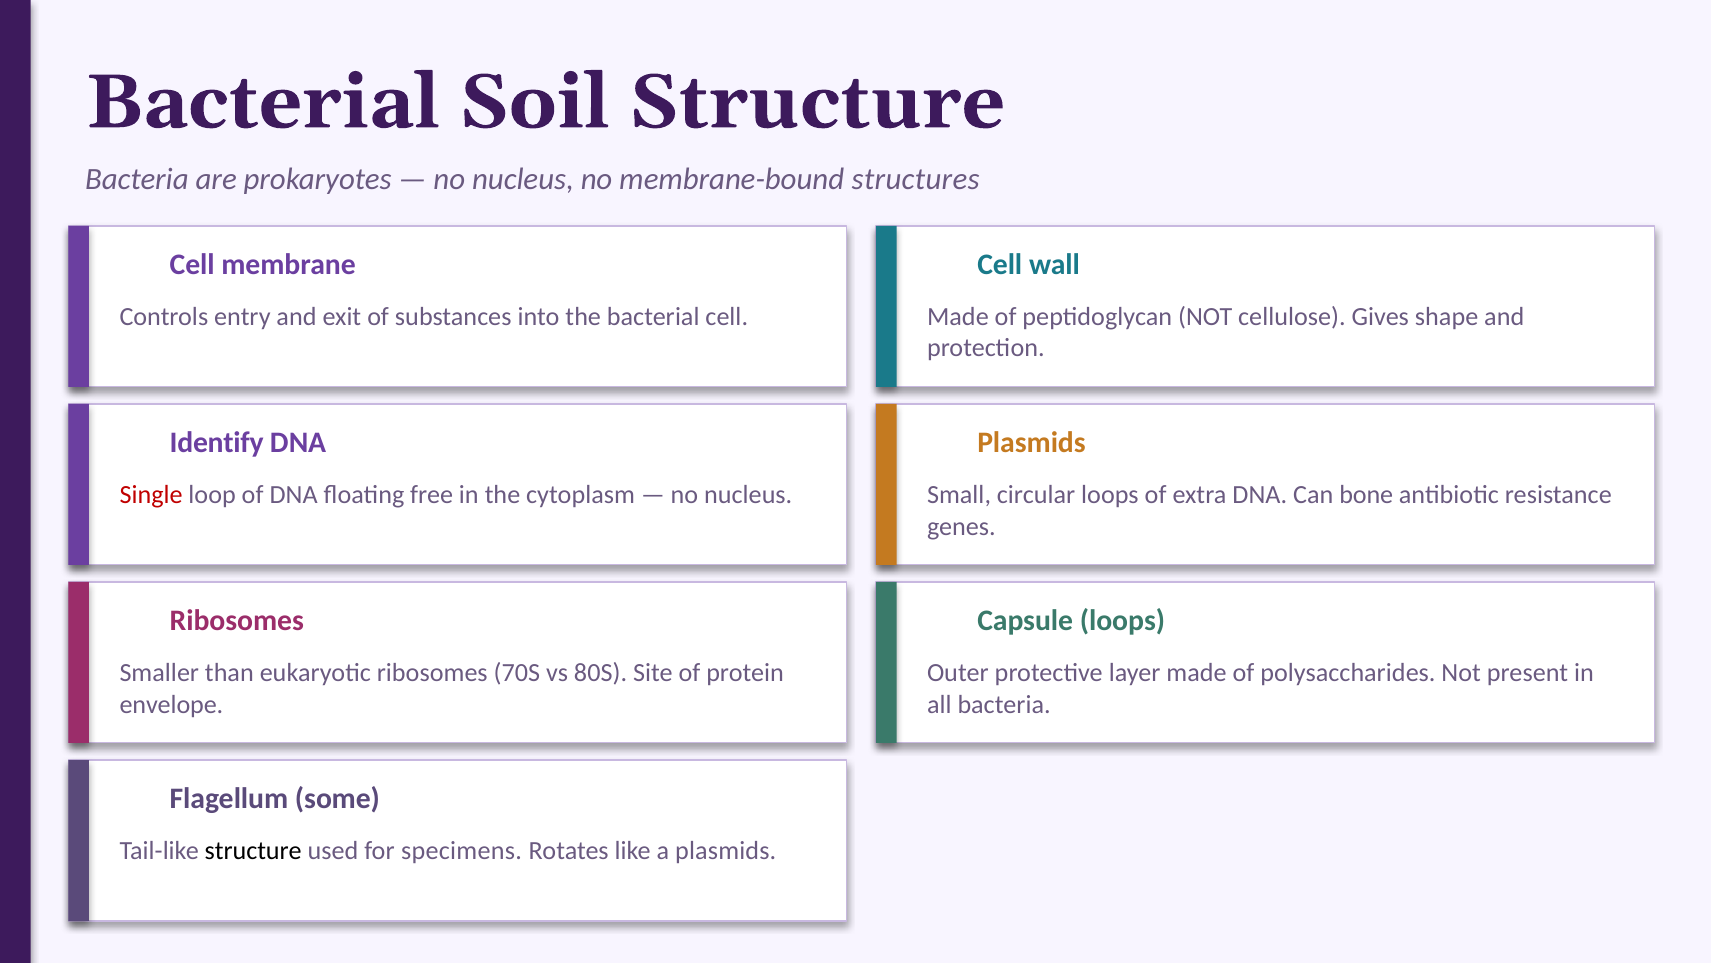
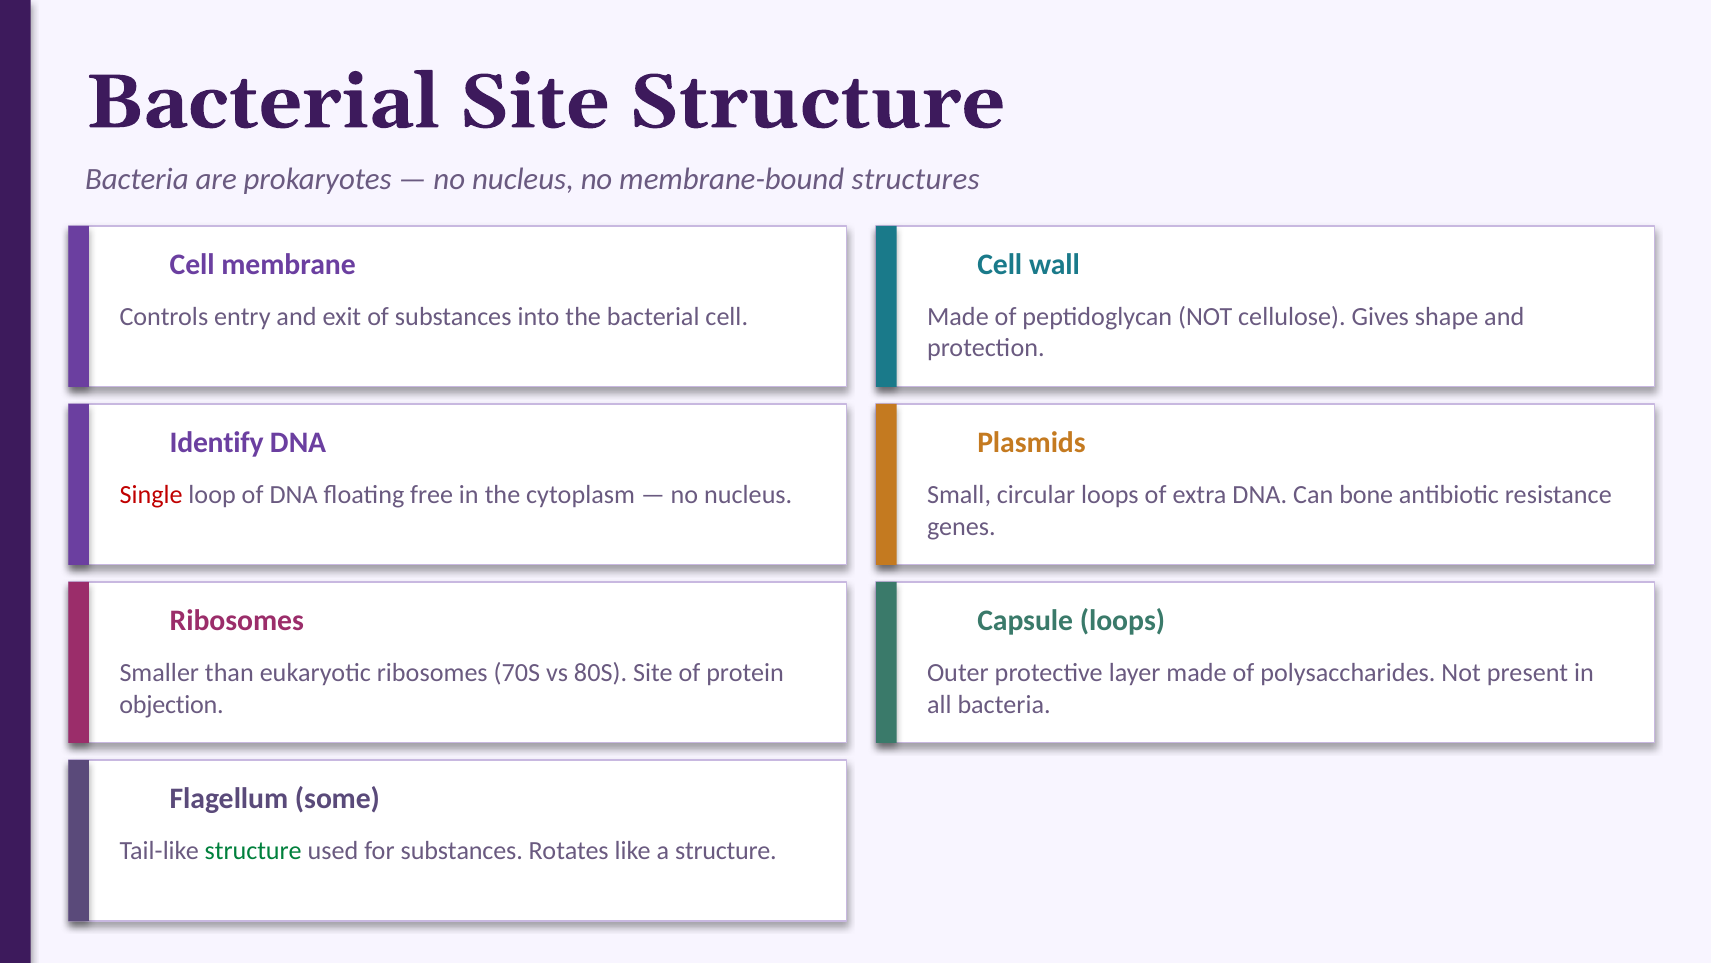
Bacterial Soil: Soil -> Site
envelope: envelope -> objection
structure at (253, 851) colour: black -> green
for specimens: specimens -> substances
a plasmids: plasmids -> structure
